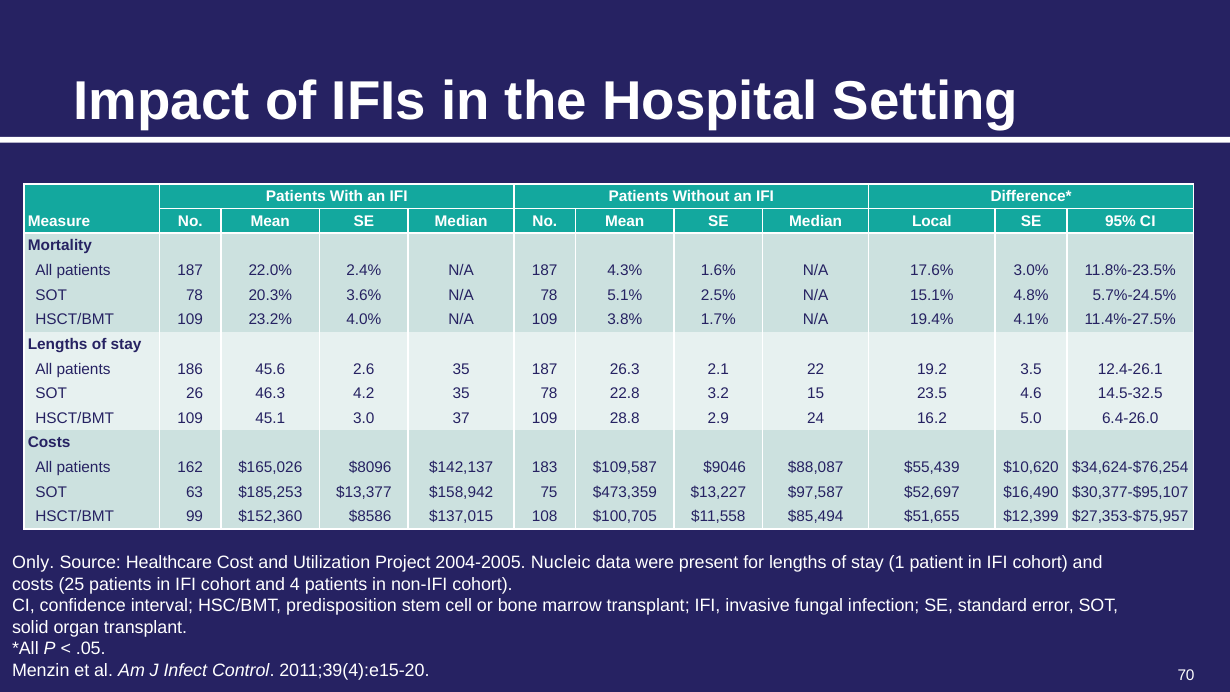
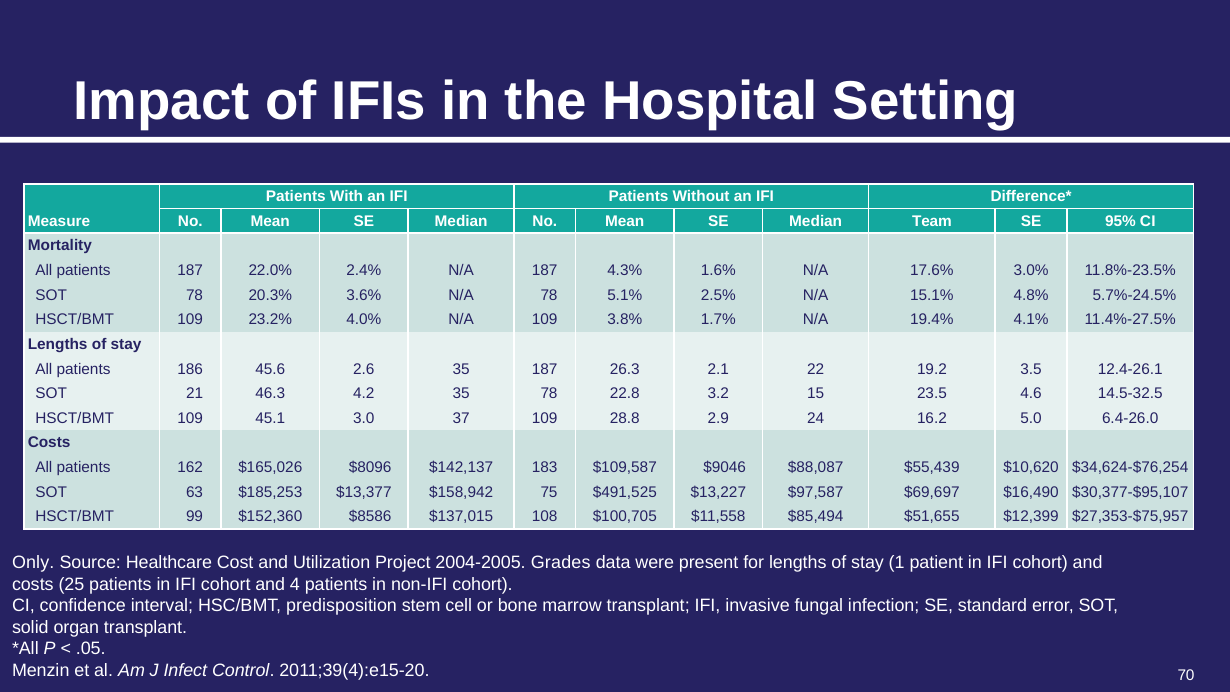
Local: Local -> Team
26: 26 -> 21
$473,359: $473,359 -> $491,525
$52,697: $52,697 -> $69,697
Nucleic: Nucleic -> Grades
